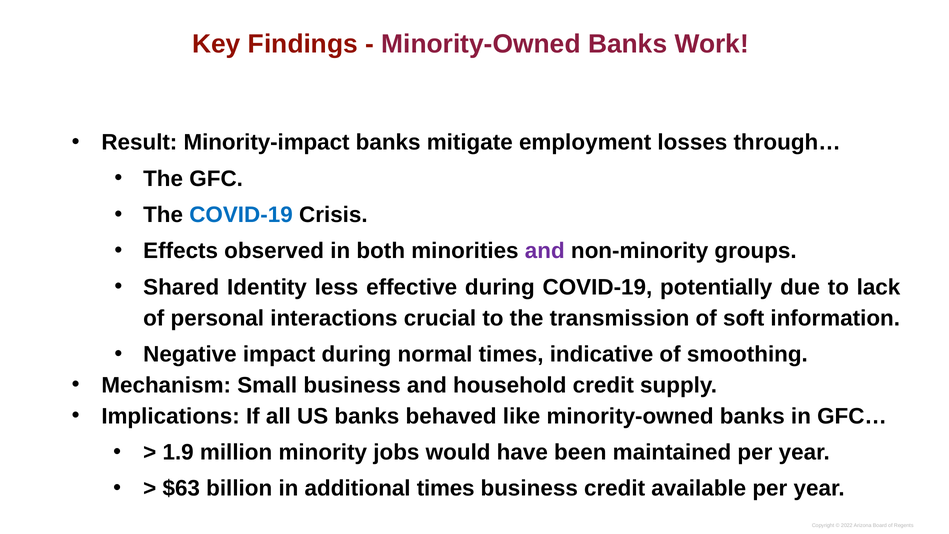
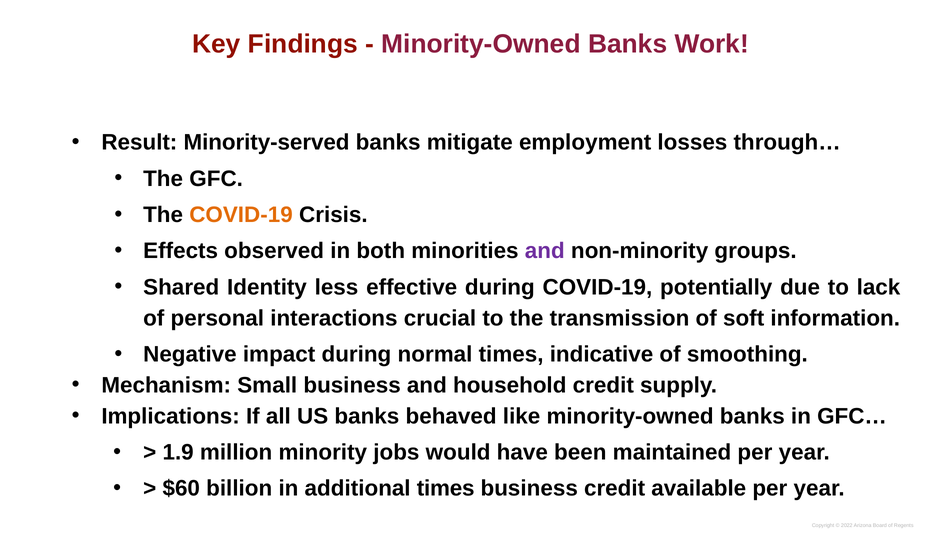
Minority-impact: Minority-impact -> Minority-served
COVID-19 at (241, 215) colour: blue -> orange
$63: $63 -> $60
